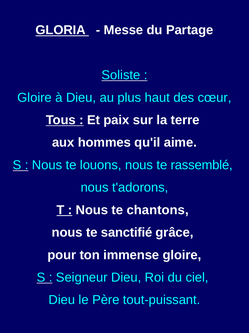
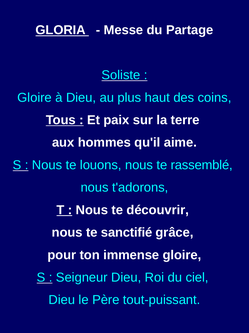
cœur: cœur -> coins
chantons: chantons -> découvrir
